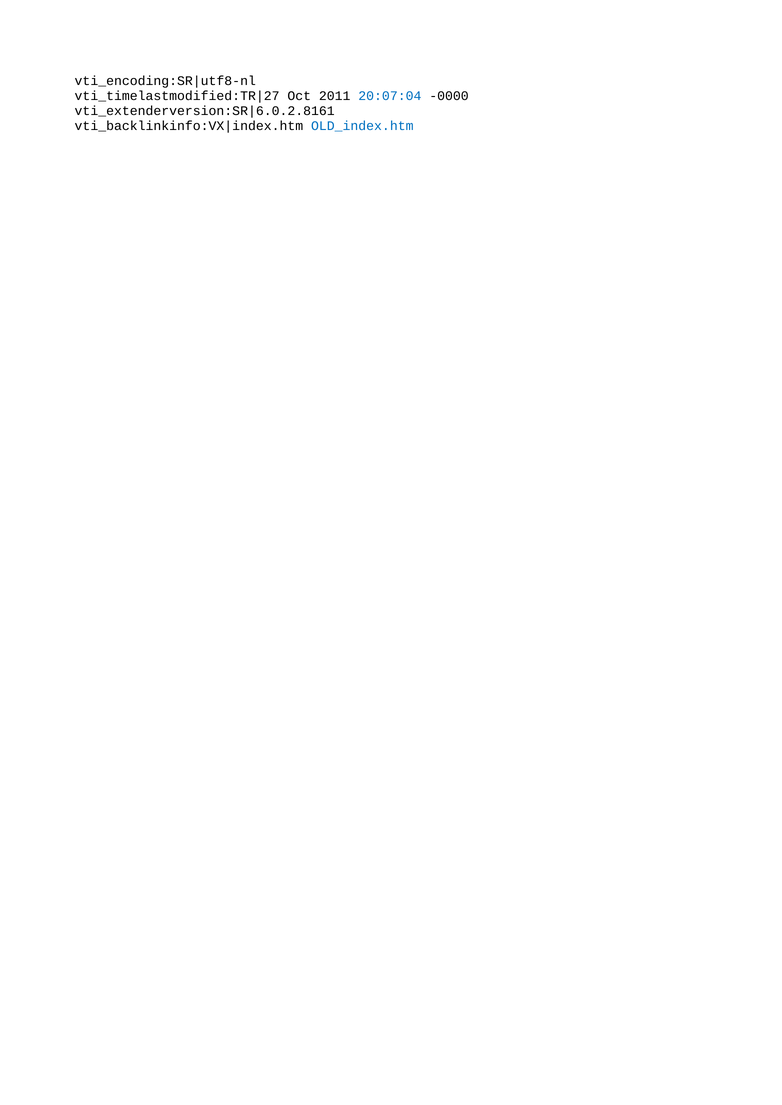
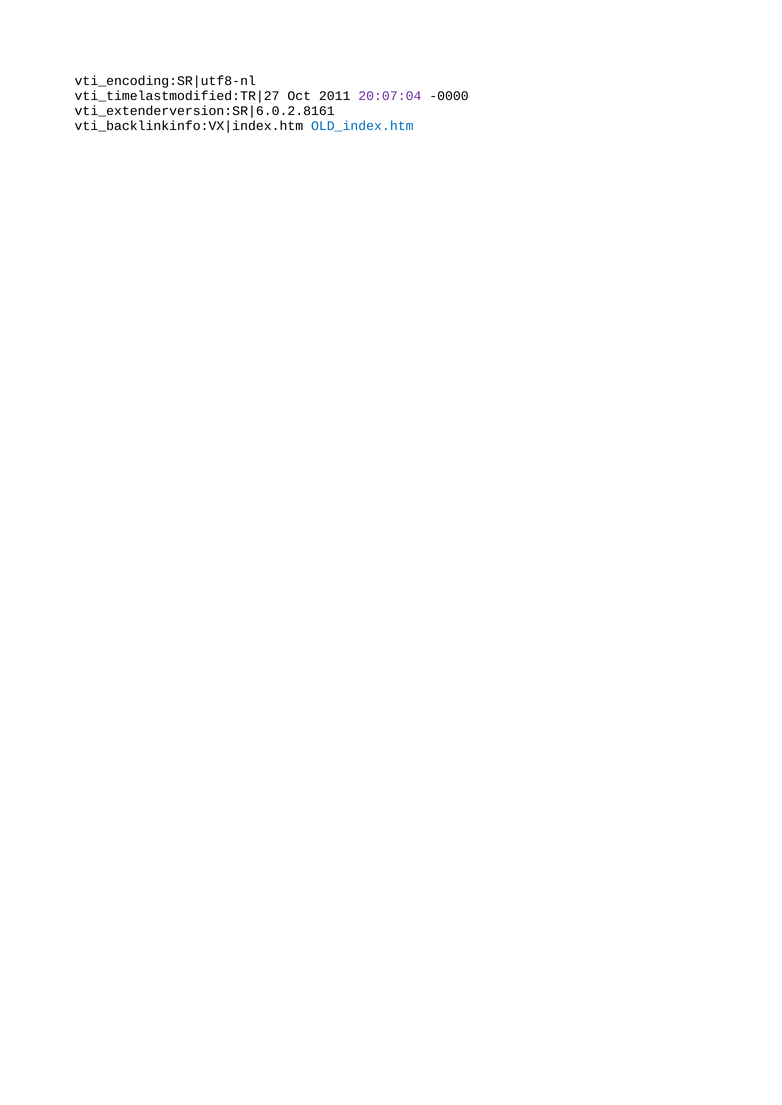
20:07:04 colour: blue -> purple
